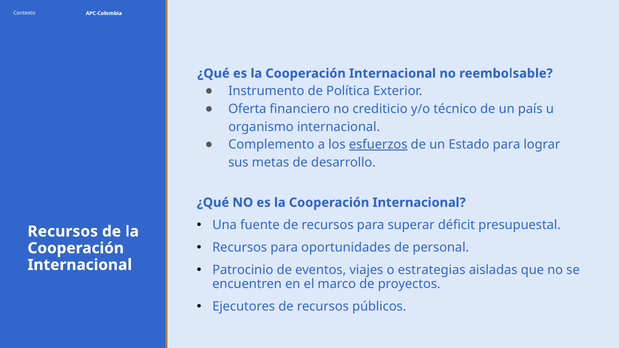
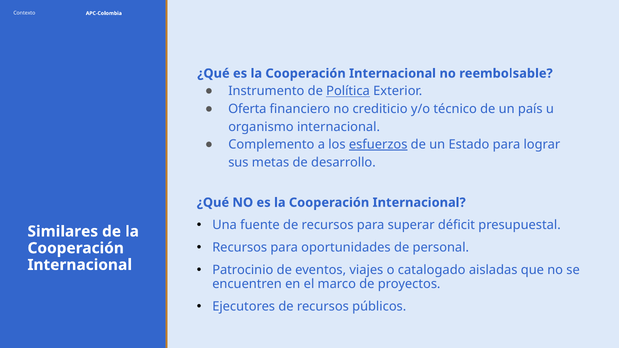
Política underline: none -> present
Recursos at (63, 232): Recursos -> Similares
estrategias: estrategias -> catalogado
